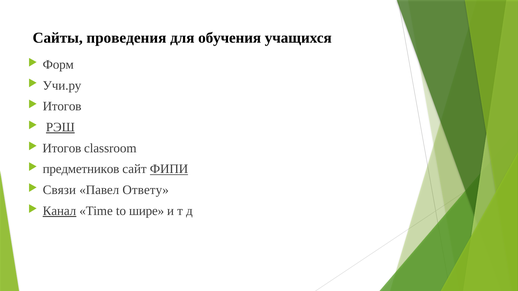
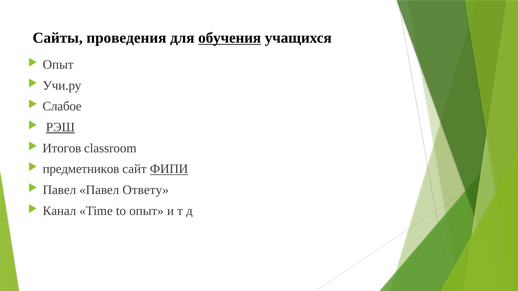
обучения underline: none -> present
Форм at (58, 65): Форм -> Опыт
Итогов at (62, 106): Итогов -> Слабое
Связи at (59, 190): Связи -> Павел
Канал underline: present -> none
to шире: шире -> опыт
